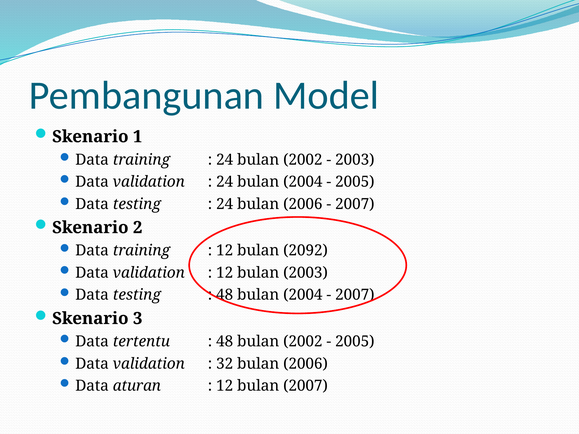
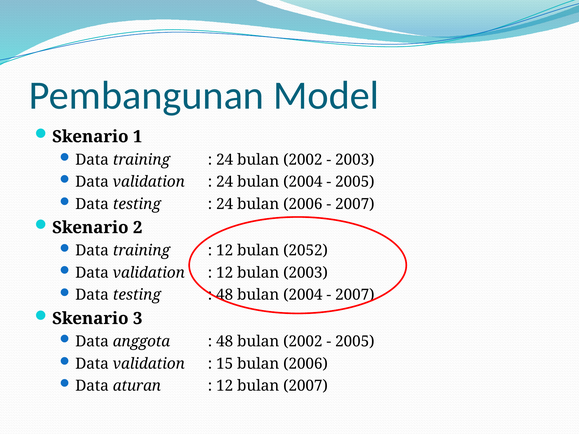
2092: 2092 -> 2052
tertentu: tertentu -> anggota
32: 32 -> 15
